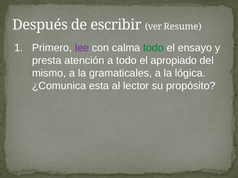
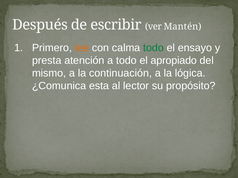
Resume: Resume -> Mantén
lee colour: purple -> orange
gramaticales: gramaticales -> continuación
